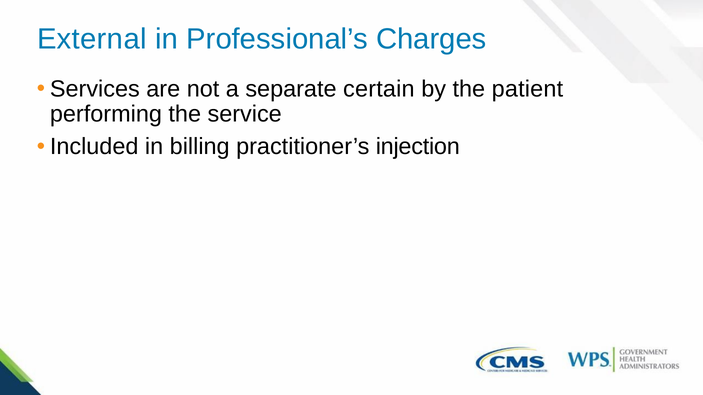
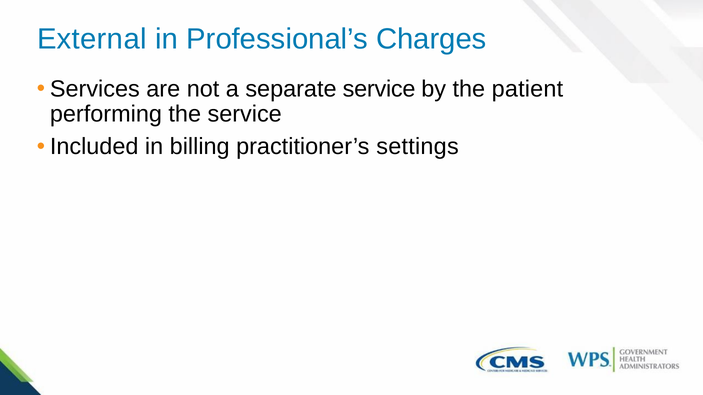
separate certain: certain -> service
injection: injection -> settings
